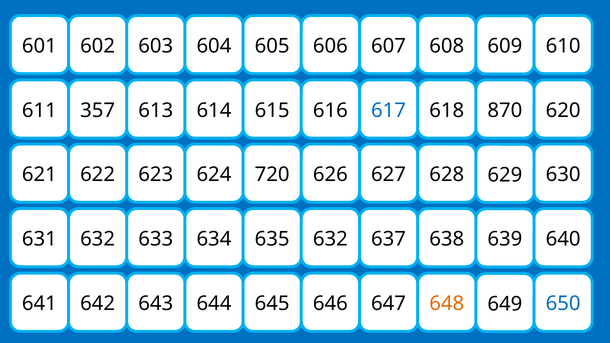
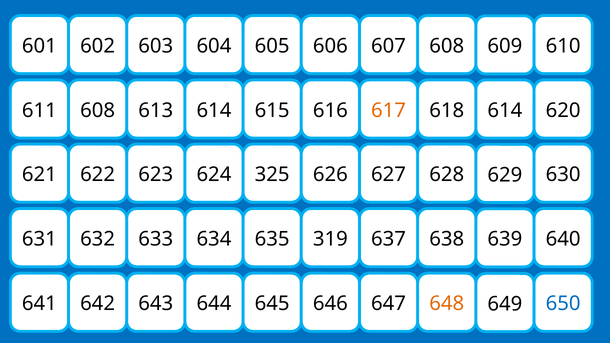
611 357: 357 -> 608
617 colour: blue -> orange
618 870: 870 -> 614
720: 720 -> 325
635 632: 632 -> 319
